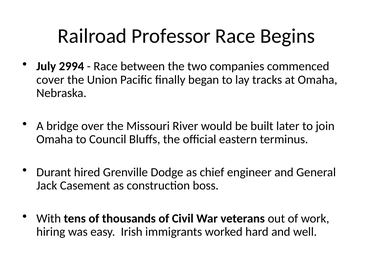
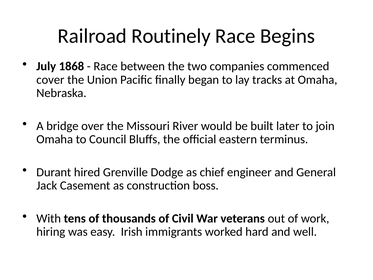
Professor: Professor -> Routinely
2994: 2994 -> 1868
